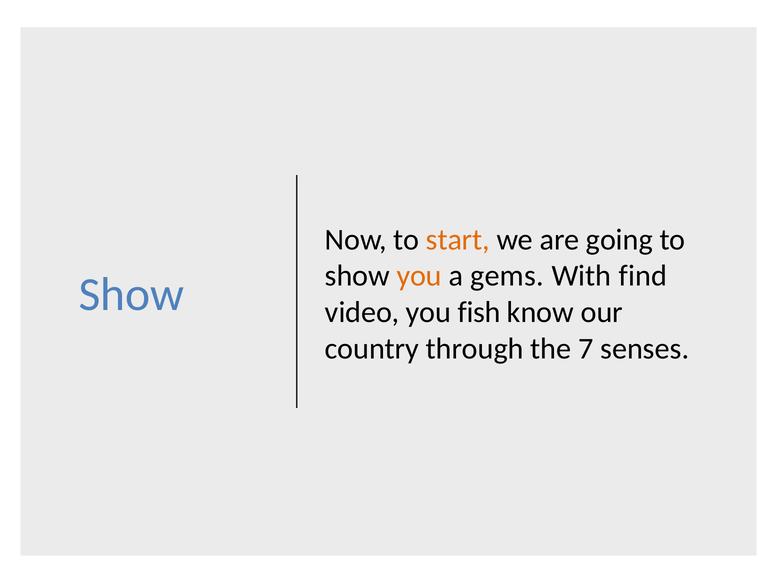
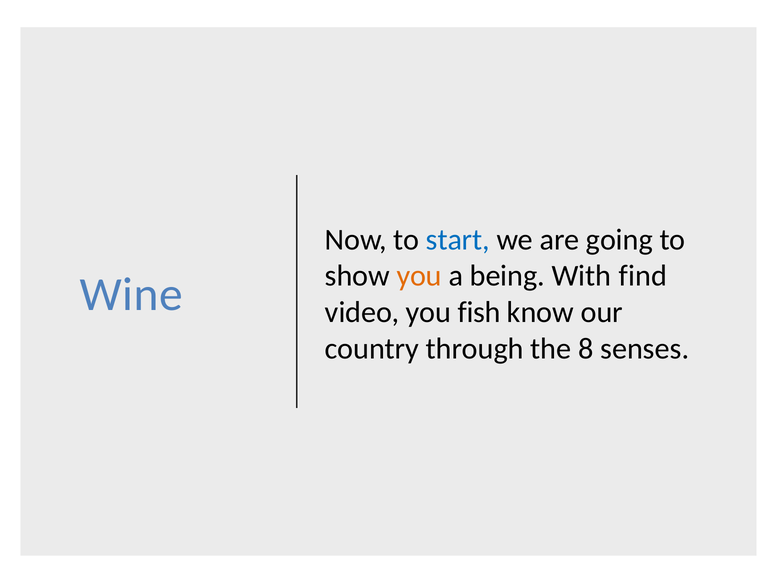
start colour: orange -> blue
gems: gems -> being
Show at (131, 295): Show -> Wine
7: 7 -> 8
